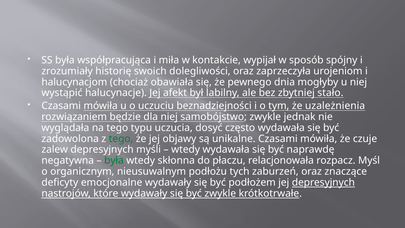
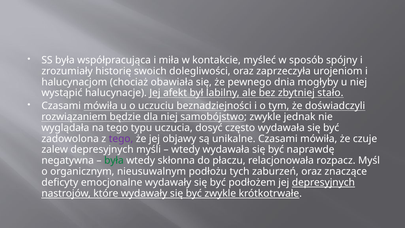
wypijał: wypijał -> myśleć
uzależnienia: uzależnienia -> doświadczyli
tego at (121, 139) colour: green -> purple
